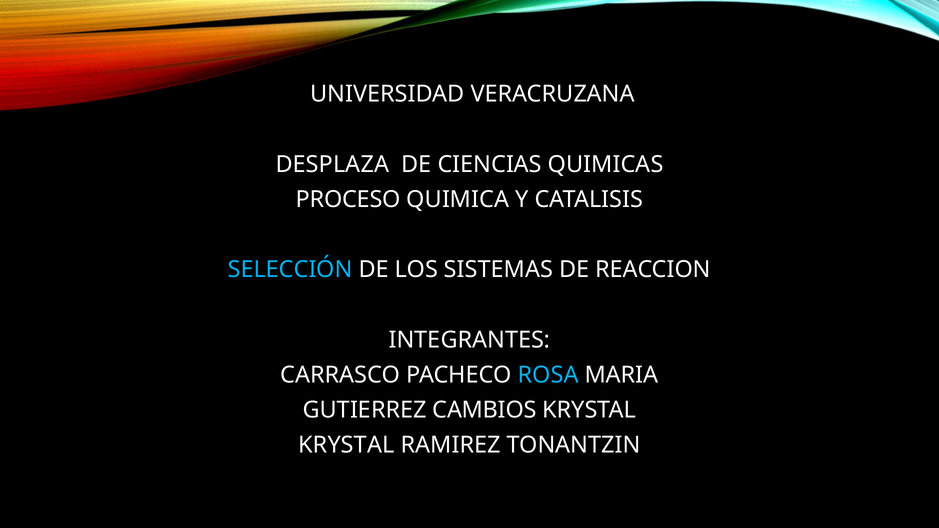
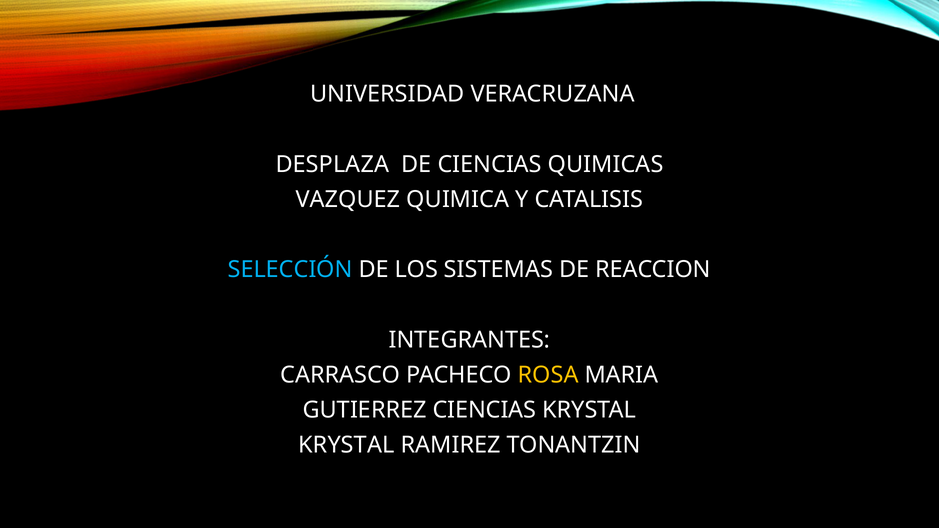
PROCESO: PROCESO -> VAZQUEZ
ROSA colour: light blue -> yellow
GUTIERREZ CAMBIOS: CAMBIOS -> CIENCIAS
